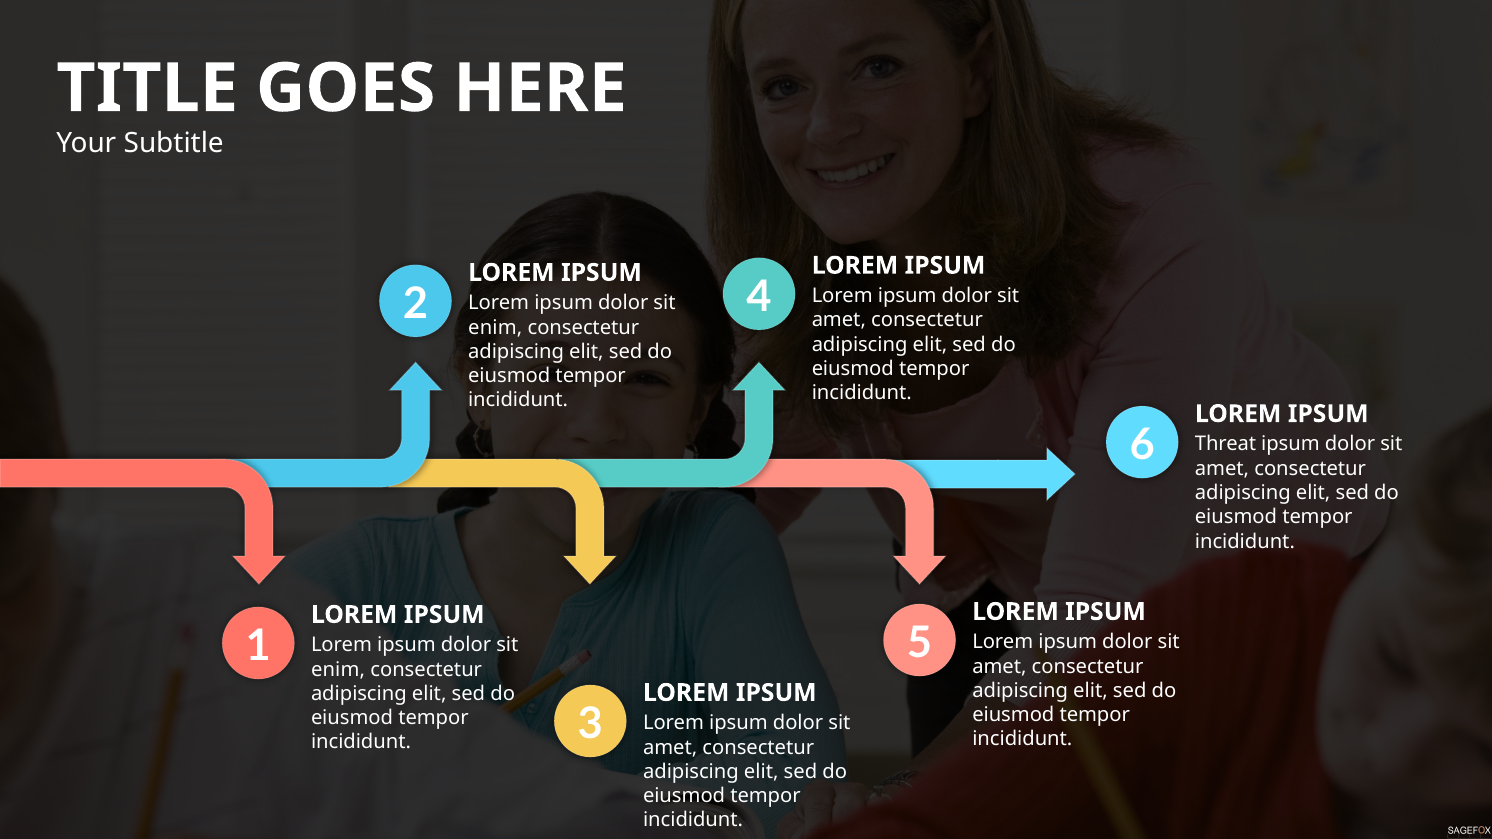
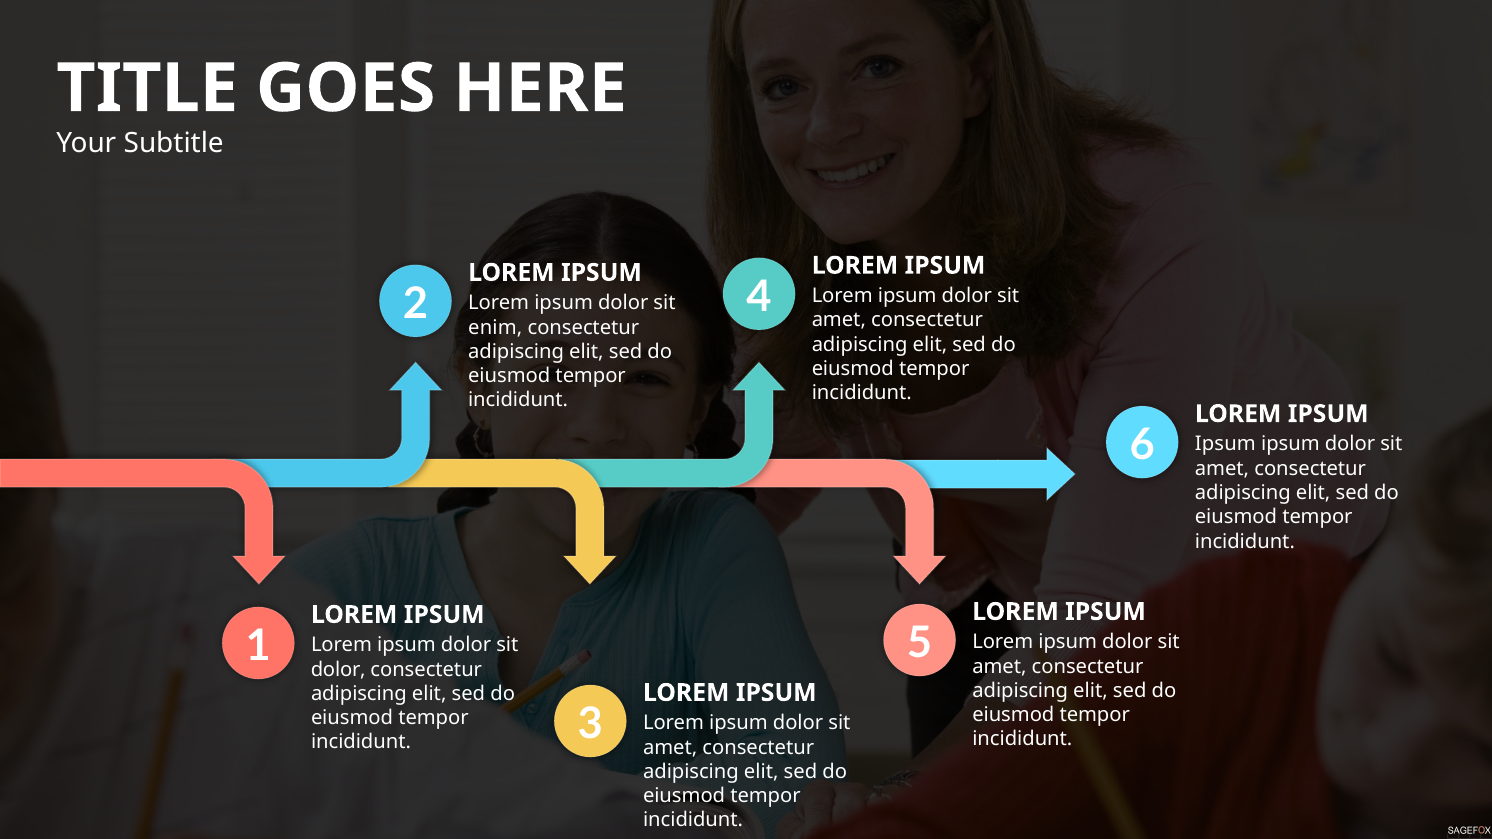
Threat at (1226, 444): Threat -> Ipsum
enim at (338, 670): enim -> dolor
